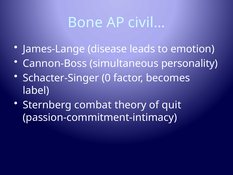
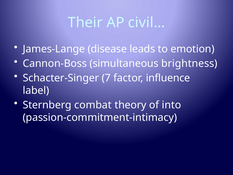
Bone: Bone -> Their
personality: personality -> brightness
0: 0 -> 7
becomes: becomes -> influence
quit: quit -> into
